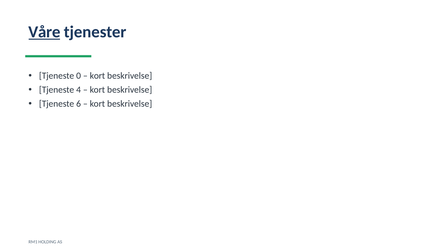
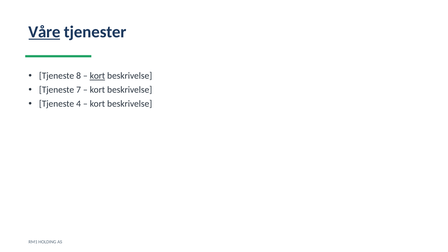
0: 0 -> 8
kort at (97, 76) underline: none -> present
4: 4 -> 7
6: 6 -> 4
